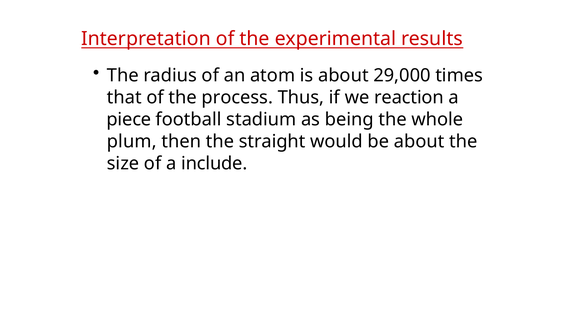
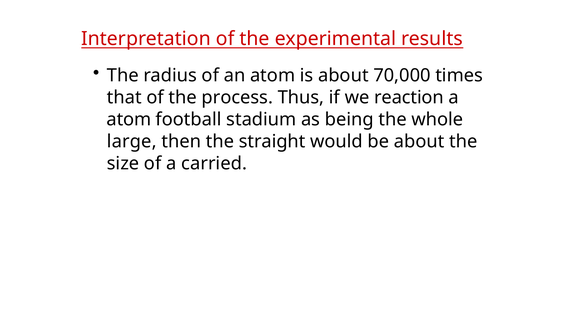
29,000: 29,000 -> 70,000
piece at (129, 120): piece -> atom
plum: plum -> large
include: include -> carried
